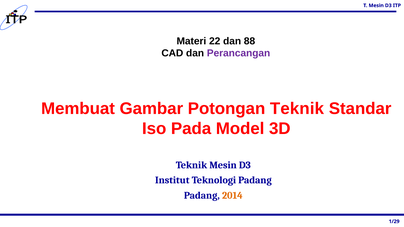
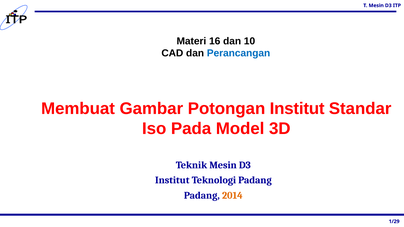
22: 22 -> 16
88: 88 -> 10
Perancangan colour: purple -> blue
Potongan Teknik: Teknik -> Institut
